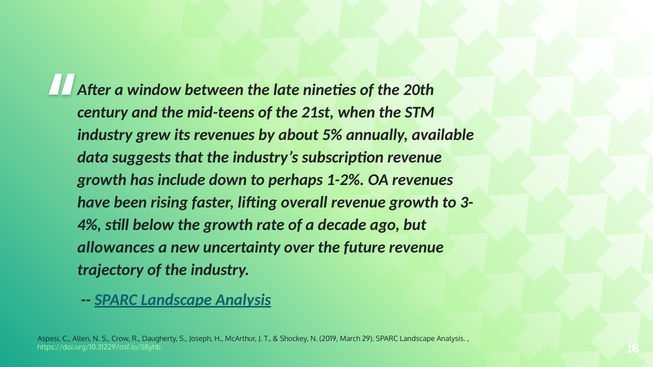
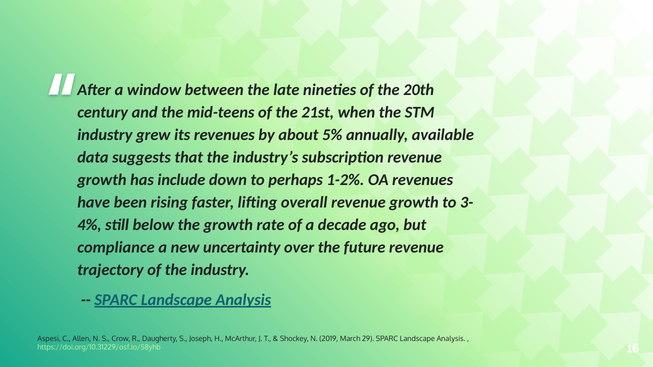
allowances: allowances -> compliance
